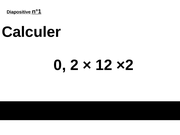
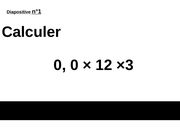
0 2: 2 -> 0
×2: ×2 -> ×3
